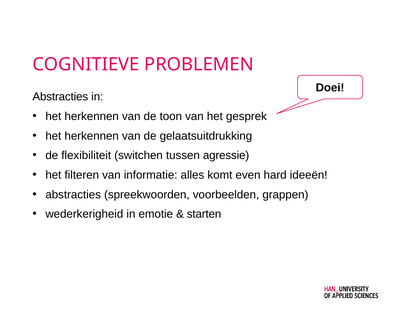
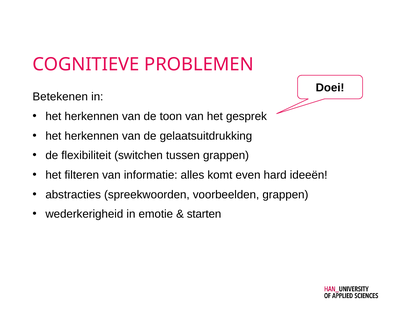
Abstracties at (60, 97): Abstracties -> Betekenen
tussen agressie: agressie -> grappen
